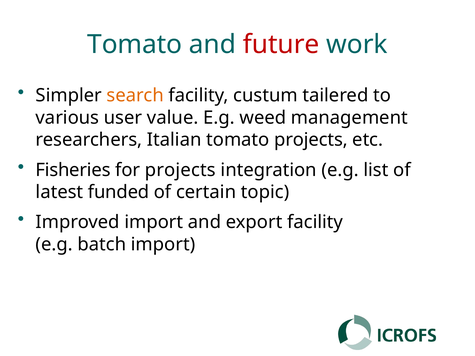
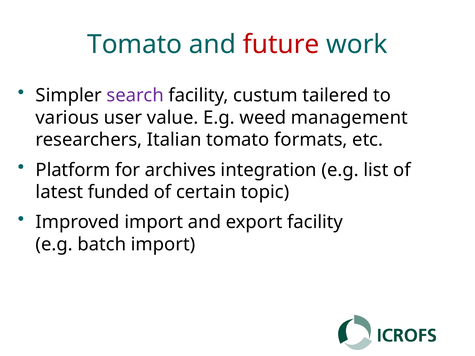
search colour: orange -> purple
tomato projects: projects -> formats
Fisheries: Fisheries -> Platform
for projects: projects -> archives
